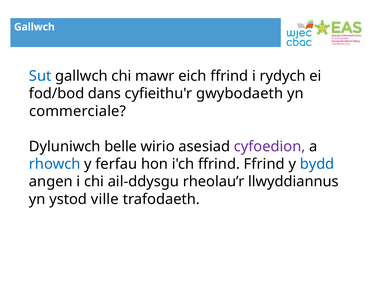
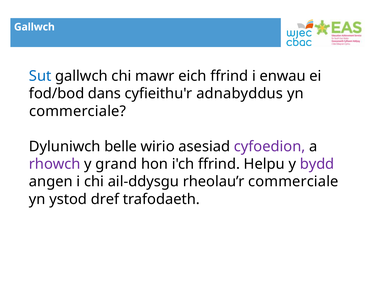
rydych: rydych -> enwau
gwybodaeth: gwybodaeth -> adnabyddus
rhowch colour: blue -> purple
ferfau: ferfau -> grand
ffrind Ffrind: Ffrind -> Helpu
bydd colour: blue -> purple
rheolau’r llwyddiannus: llwyddiannus -> commerciale
ville: ville -> dref
